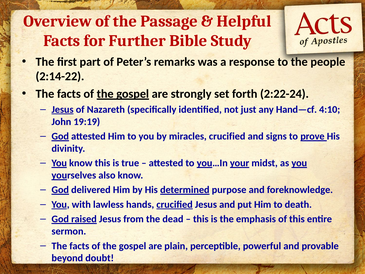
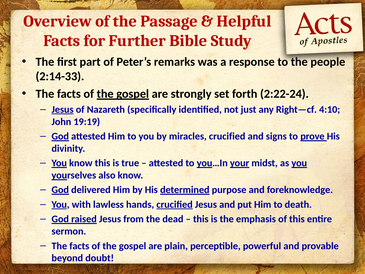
2:14-22: 2:14-22 -> 2:14-33
Hand—cf: Hand—cf -> Right—cf
